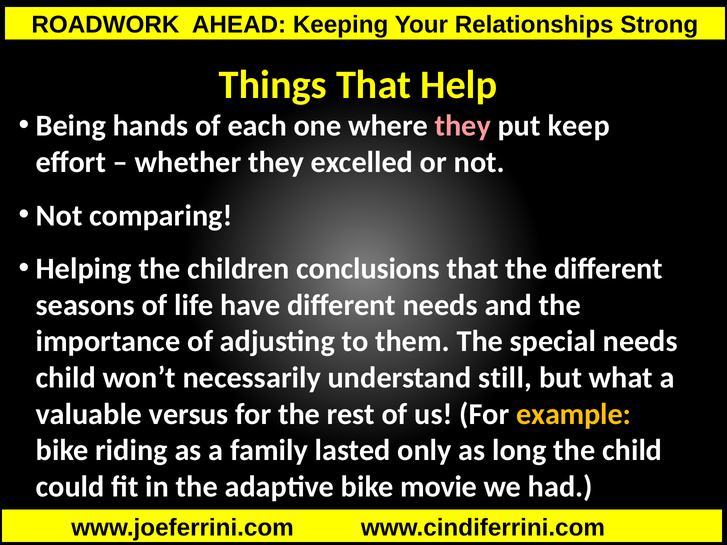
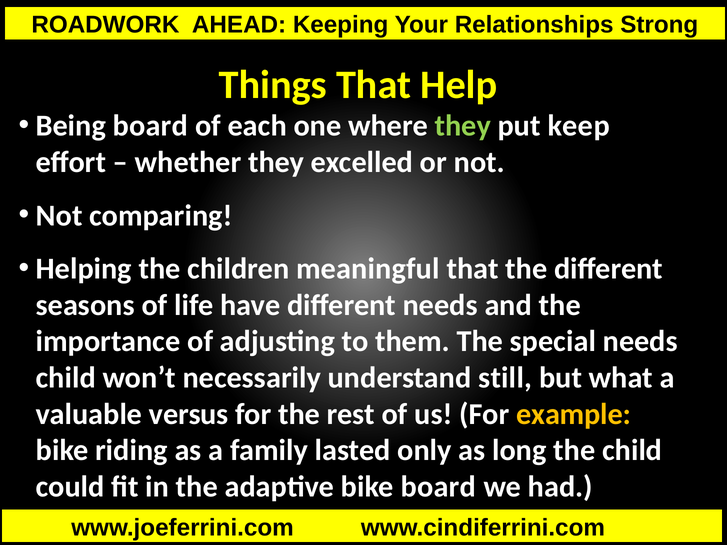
Being hands: hands -> board
they at (463, 126) colour: pink -> light green
conclusions: conclusions -> meaningful
bike movie: movie -> board
